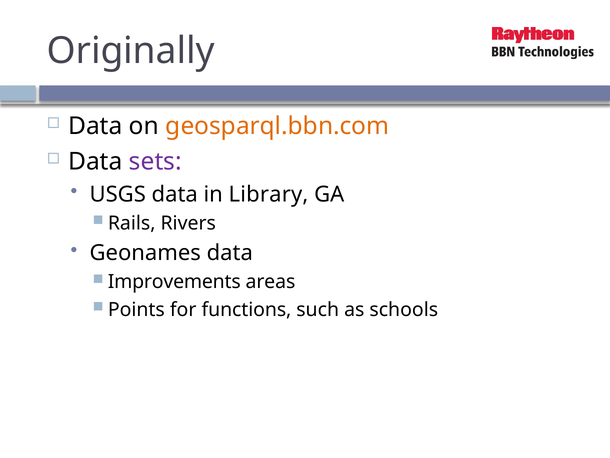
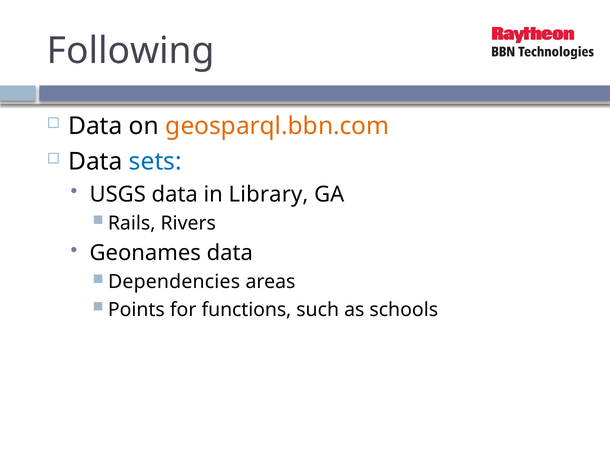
Originally: Originally -> Following
sets colour: purple -> blue
Improvements: Improvements -> Dependencies
